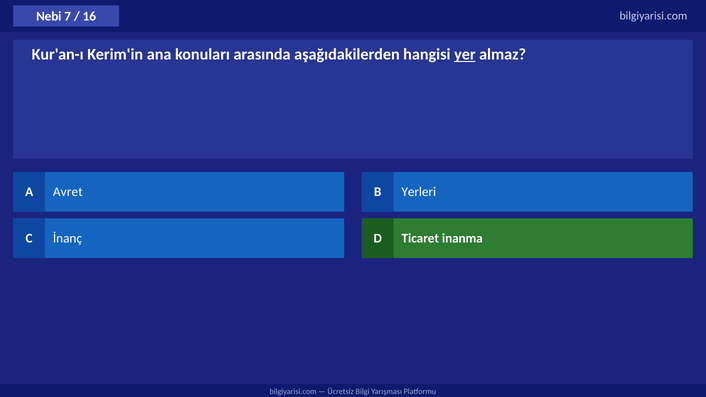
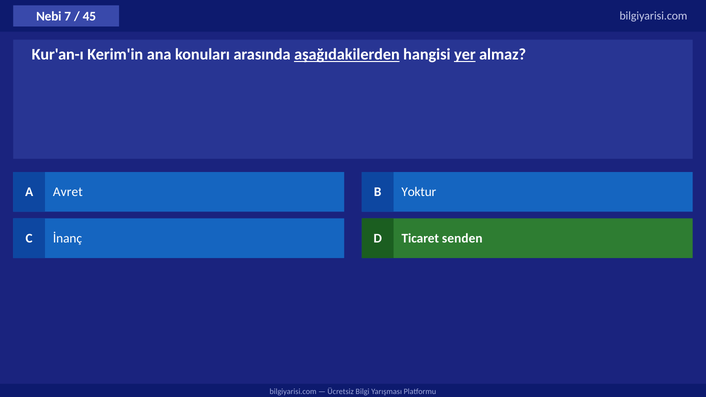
16: 16 -> 45
aşağıdakilerden underline: none -> present
Yerleri: Yerleri -> Yoktur
inanma: inanma -> senden
